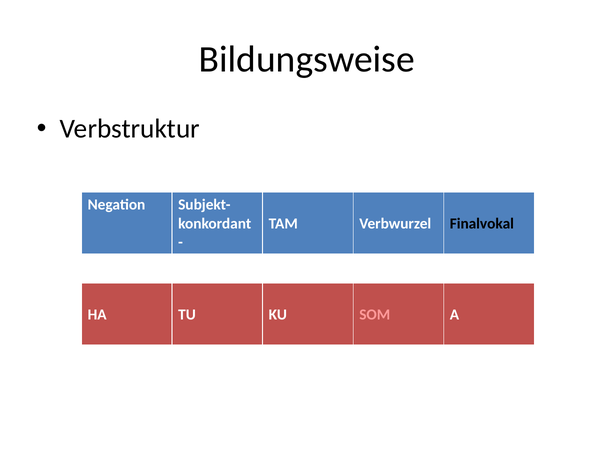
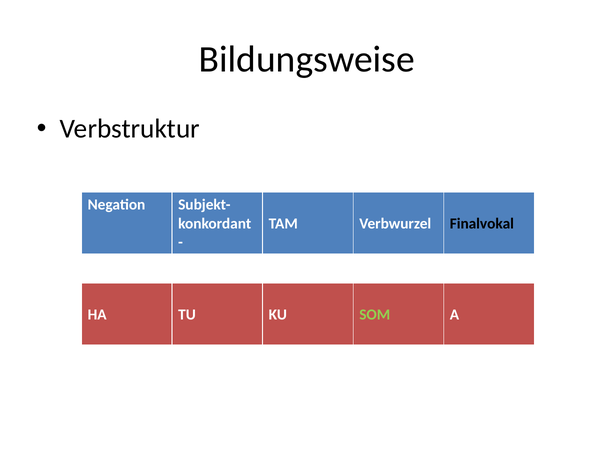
SOM colour: pink -> light green
